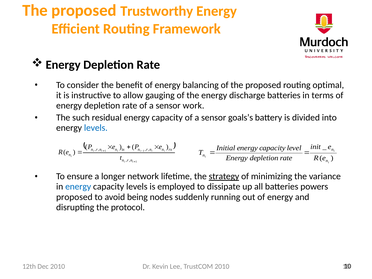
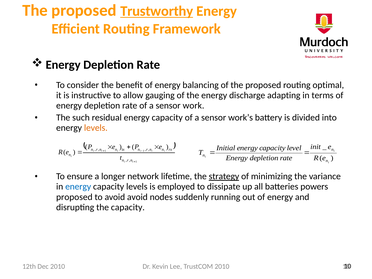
Trustworthy underline: none -> present
discharge batteries: batteries -> adapting
goals’s: goals’s -> work’s
levels at (96, 128) colour: blue -> orange
avoid being: being -> avoid
the protocol: protocol -> capacity
